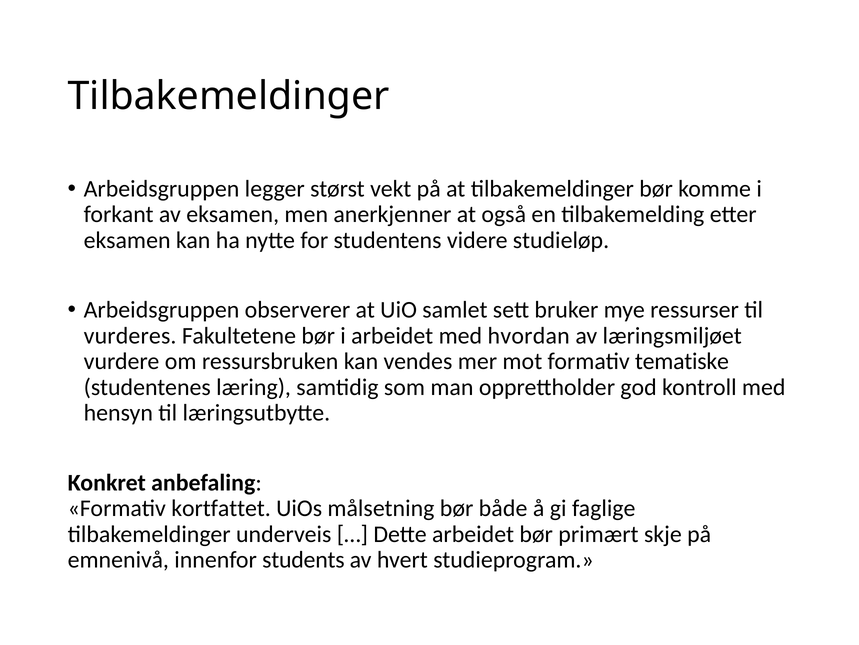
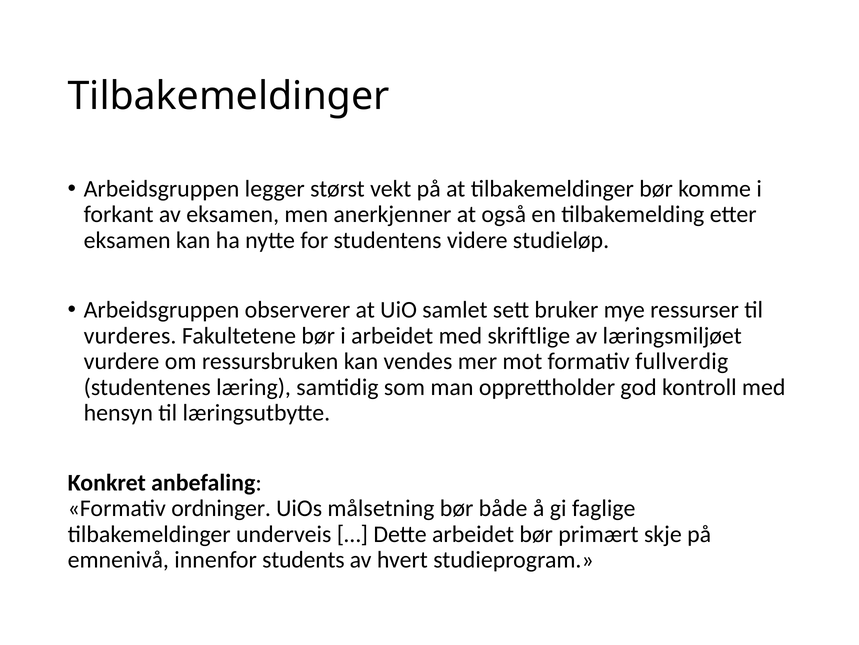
hvordan: hvordan -> skriftlige
tematiske: tematiske -> fullverdig
kortfattet: kortfattet -> ordninger
